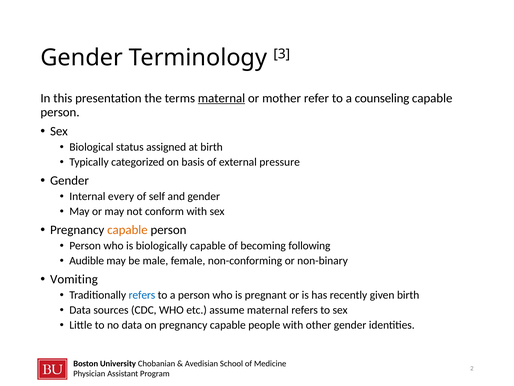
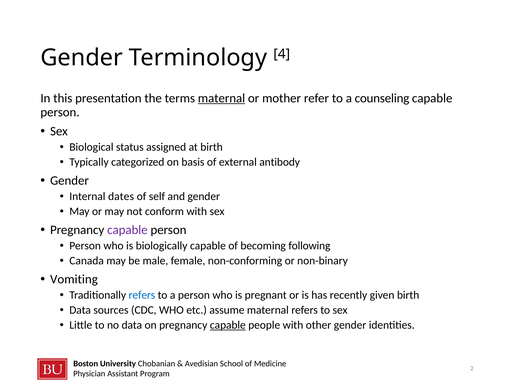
3: 3 -> 4
pressure: pressure -> antibody
every: every -> dates
capable at (127, 230) colour: orange -> purple
Audible: Audible -> Canada
capable at (228, 325) underline: none -> present
